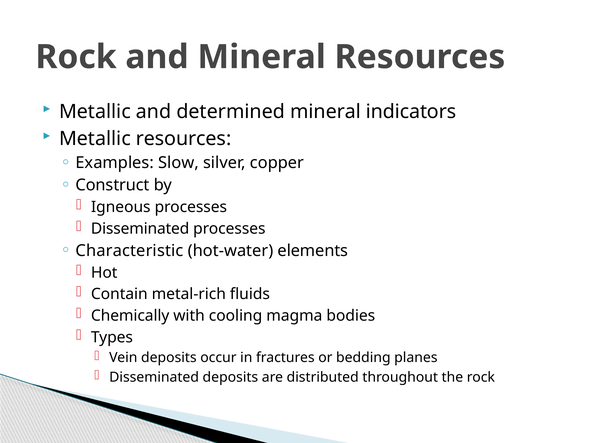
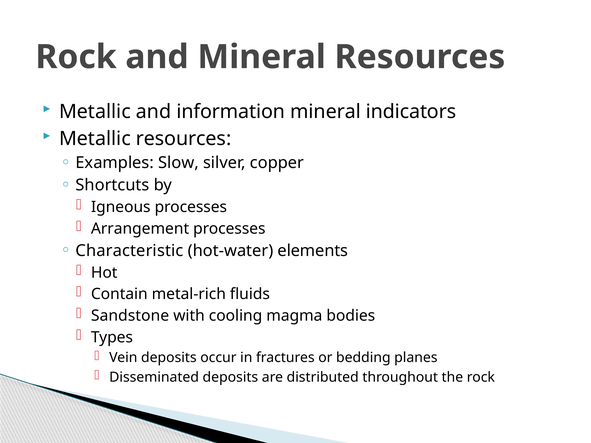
determined: determined -> information
Construct: Construct -> Shortcuts
Disseminated at (140, 229): Disseminated -> Arrangement
Chemically: Chemically -> Sandstone
